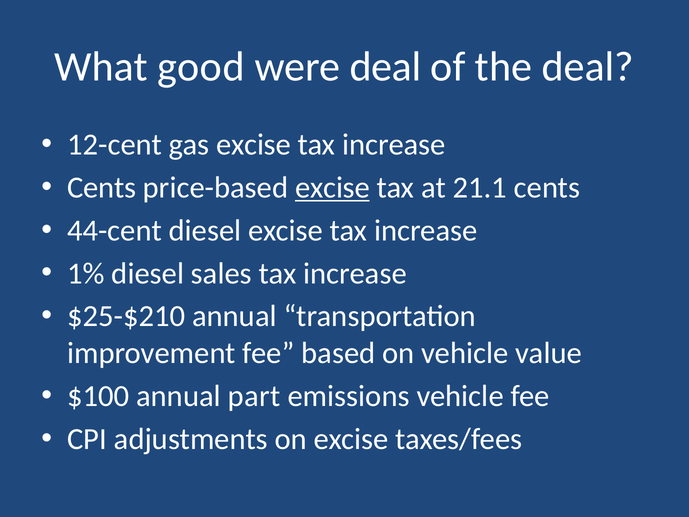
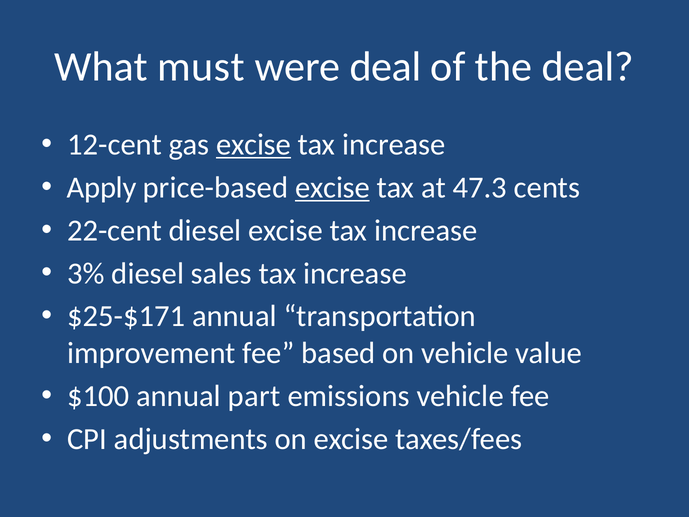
good: good -> must
excise at (254, 145) underline: none -> present
Cents at (102, 187): Cents -> Apply
21.1: 21.1 -> 47.3
44-cent: 44-cent -> 22-cent
1%: 1% -> 3%
$25-$210: $25-$210 -> $25-$171
